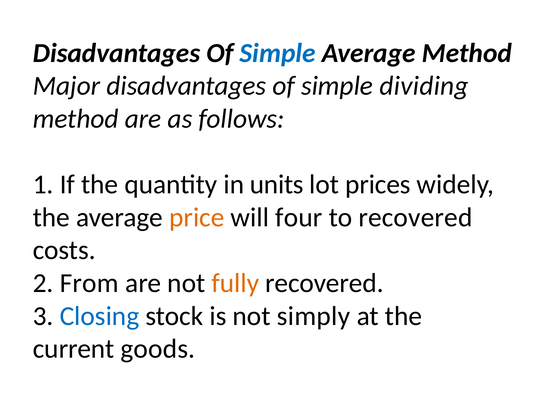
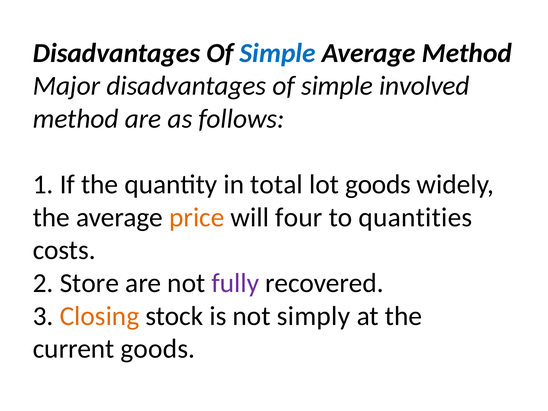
dividing: dividing -> involved
units: units -> total
lot prices: prices -> goods
to recovered: recovered -> quantities
From: From -> Store
fully colour: orange -> purple
Closing colour: blue -> orange
